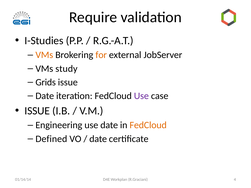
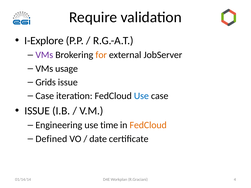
I-Studies: I-Studies -> I-Explore
VMs at (44, 55) colour: orange -> purple
study: study -> usage
Date at (45, 96): Date -> Case
Use at (141, 96) colour: purple -> blue
use date: date -> time
